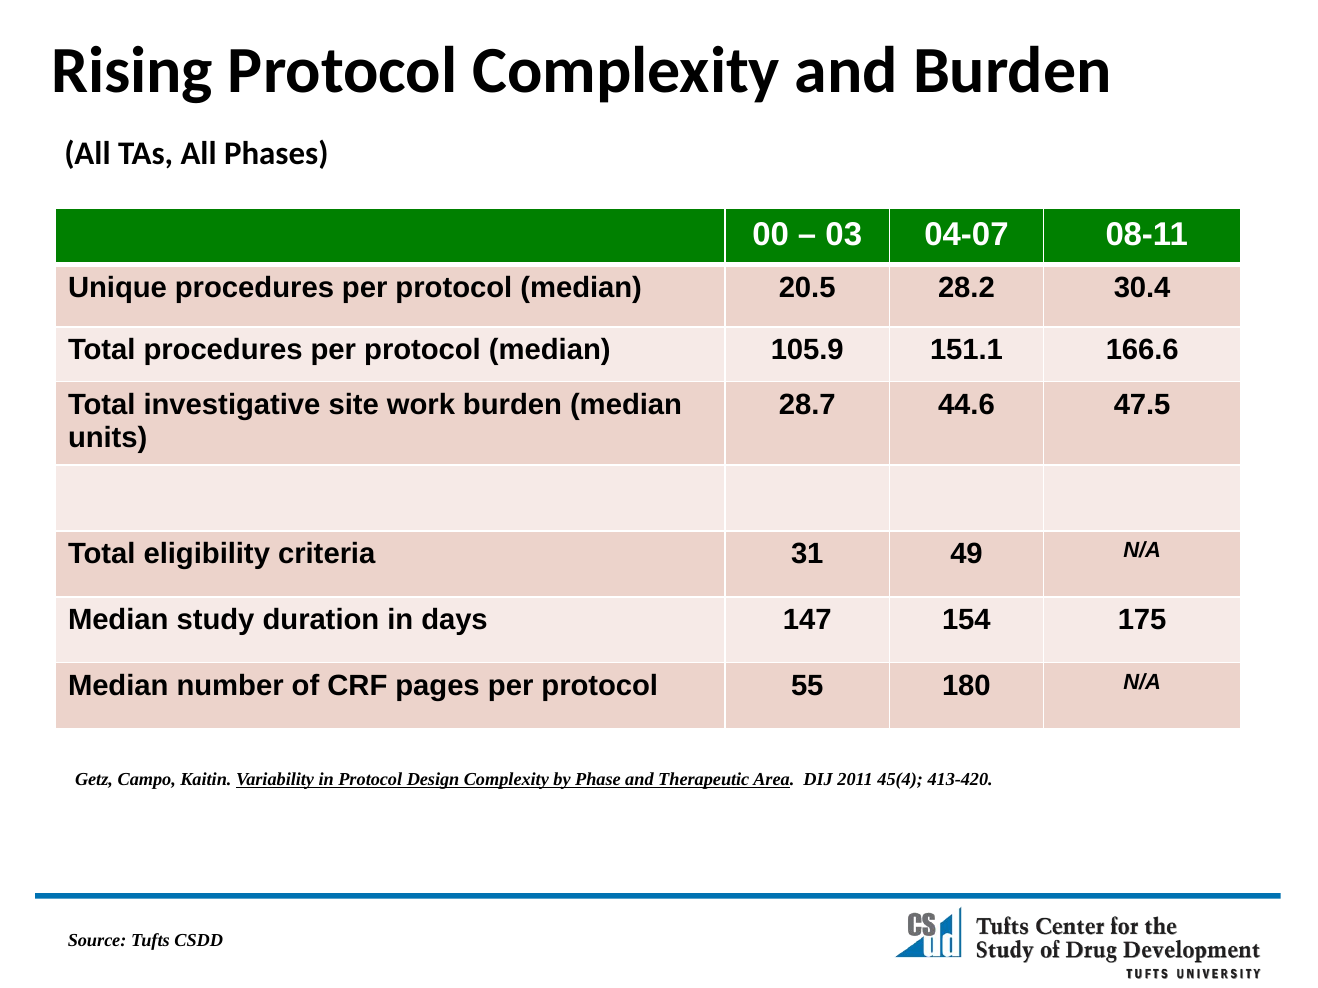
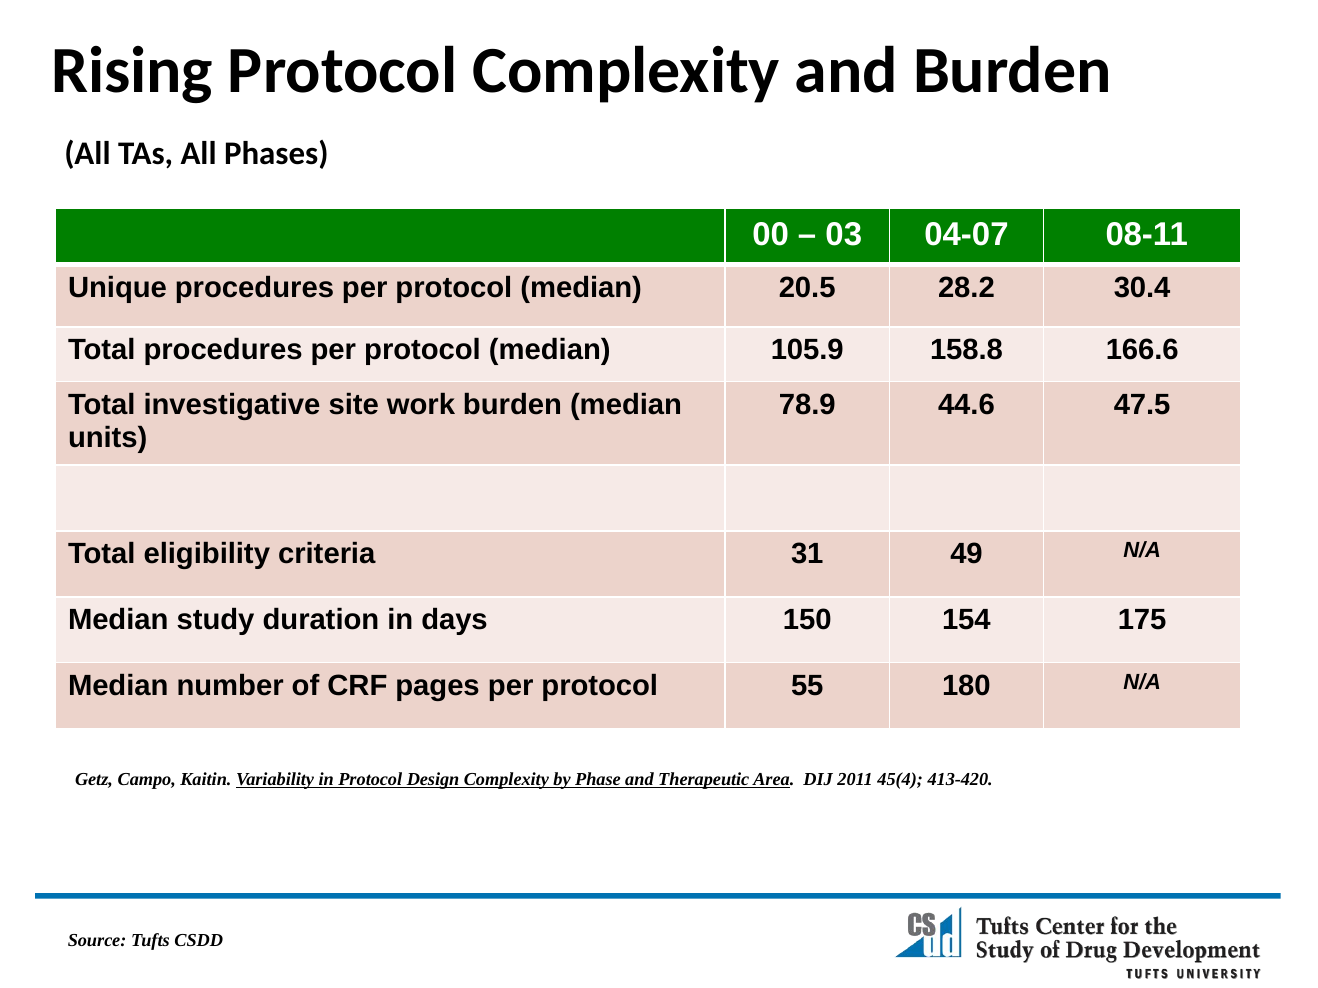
151.1: 151.1 -> 158.8
28.7: 28.7 -> 78.9
147: 147 -> 150
